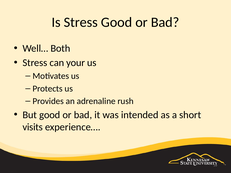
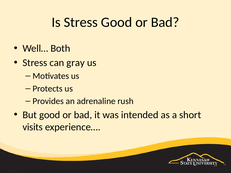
your: your -> gray
